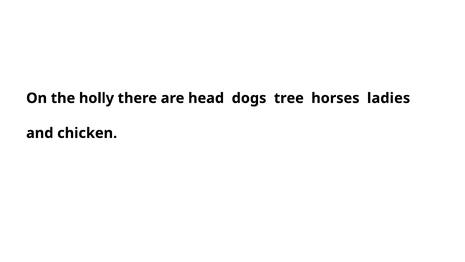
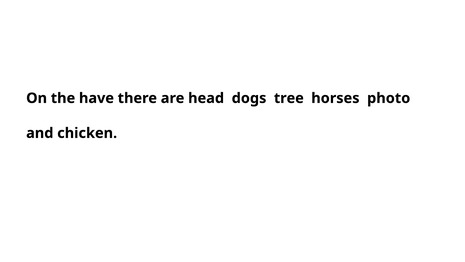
holly: holly -> have
ladies: ladies -> photo
